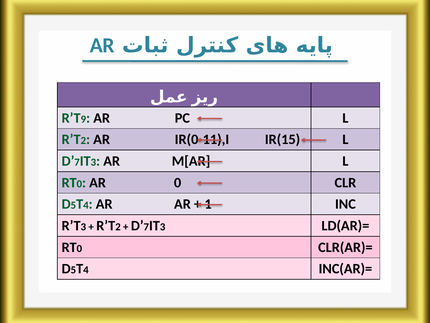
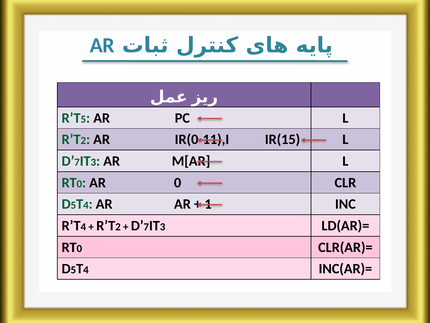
9 at (83, 119): 9 -> 5
3 at (83, 227): 3 -> 4
